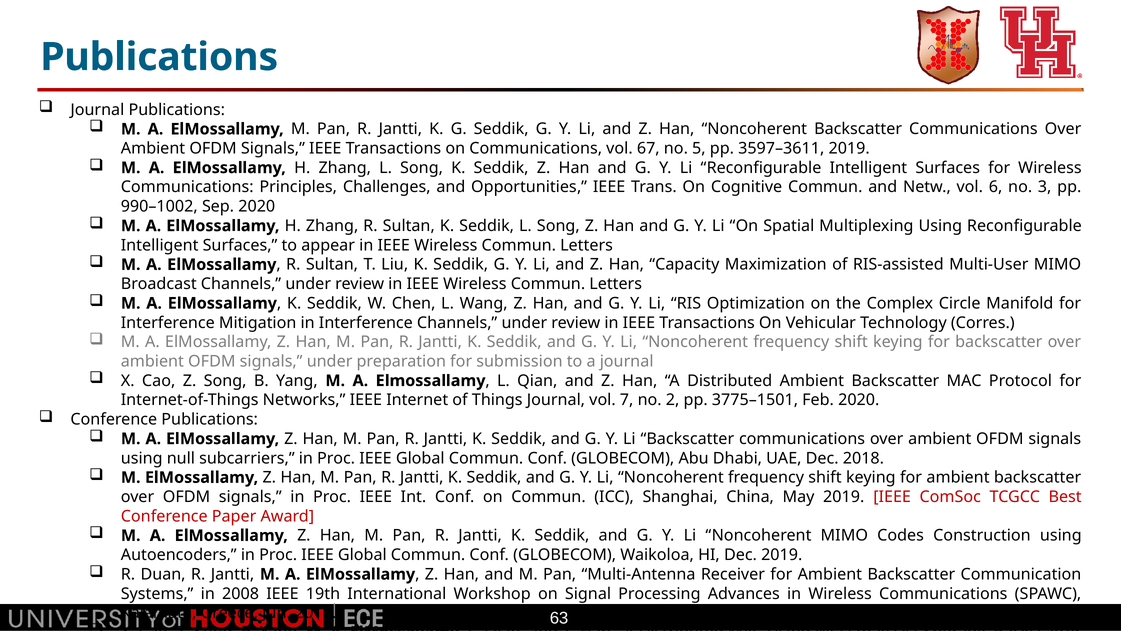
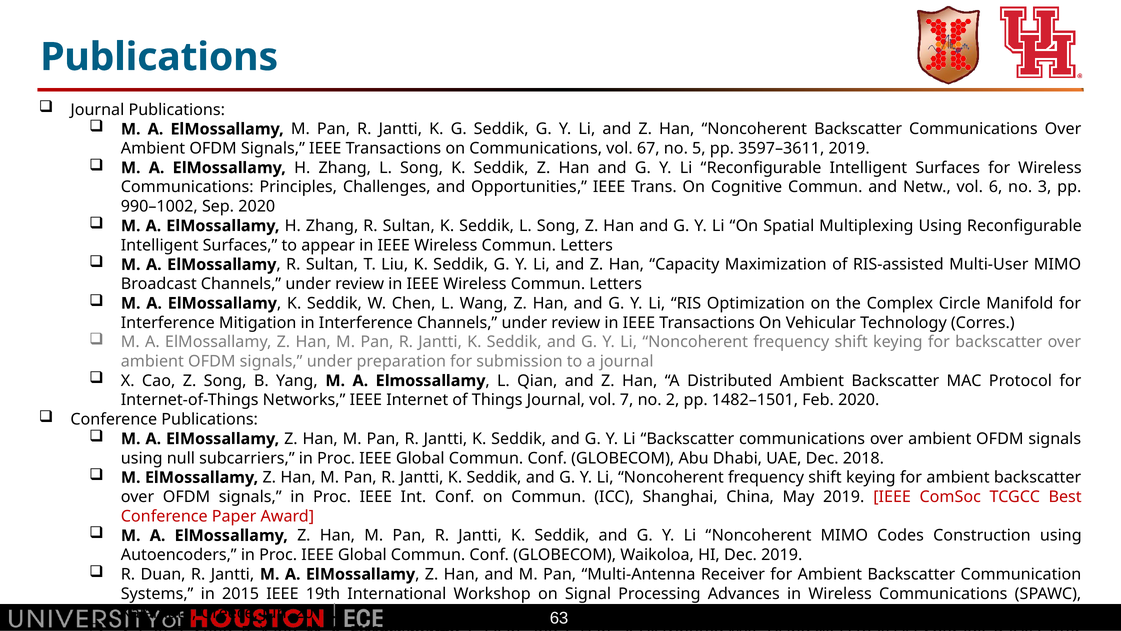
3775–1501: 3775–1501 -> 1482–1501
2008: 2008 -> 2015
